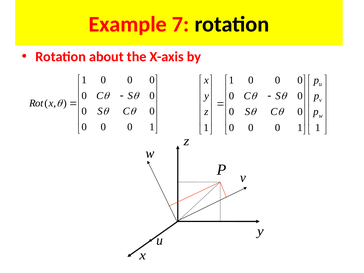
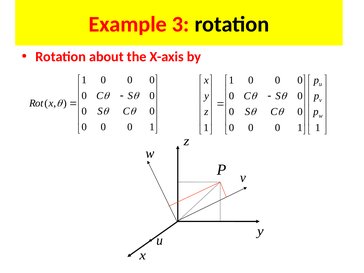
7: 7 -> 3
